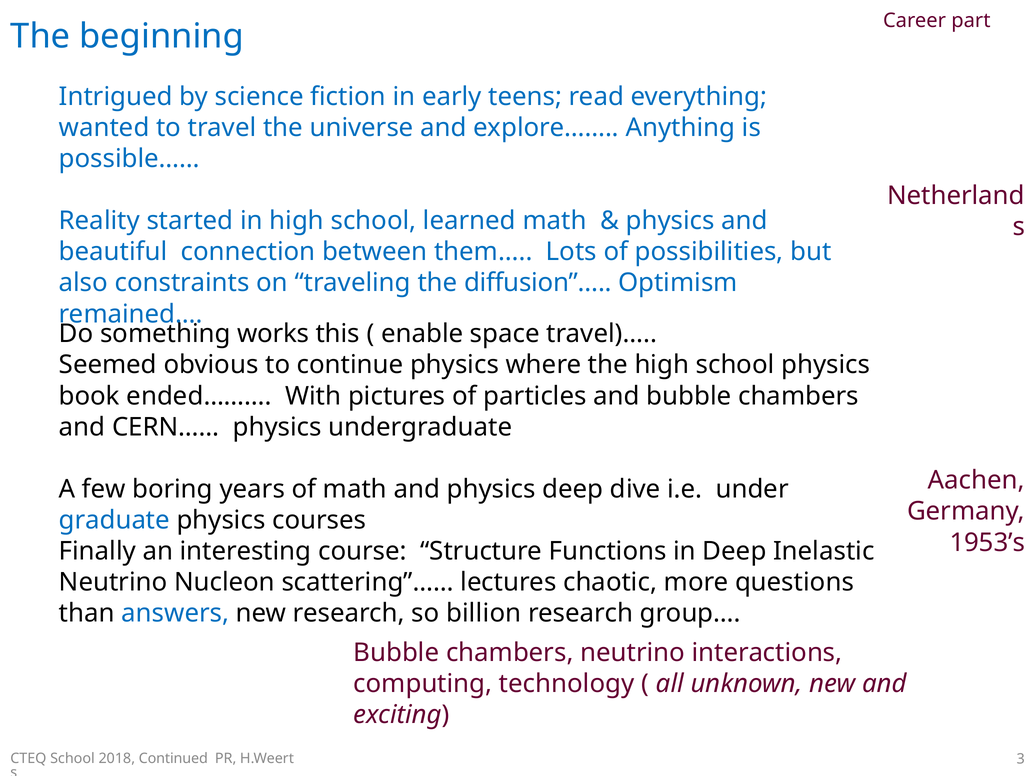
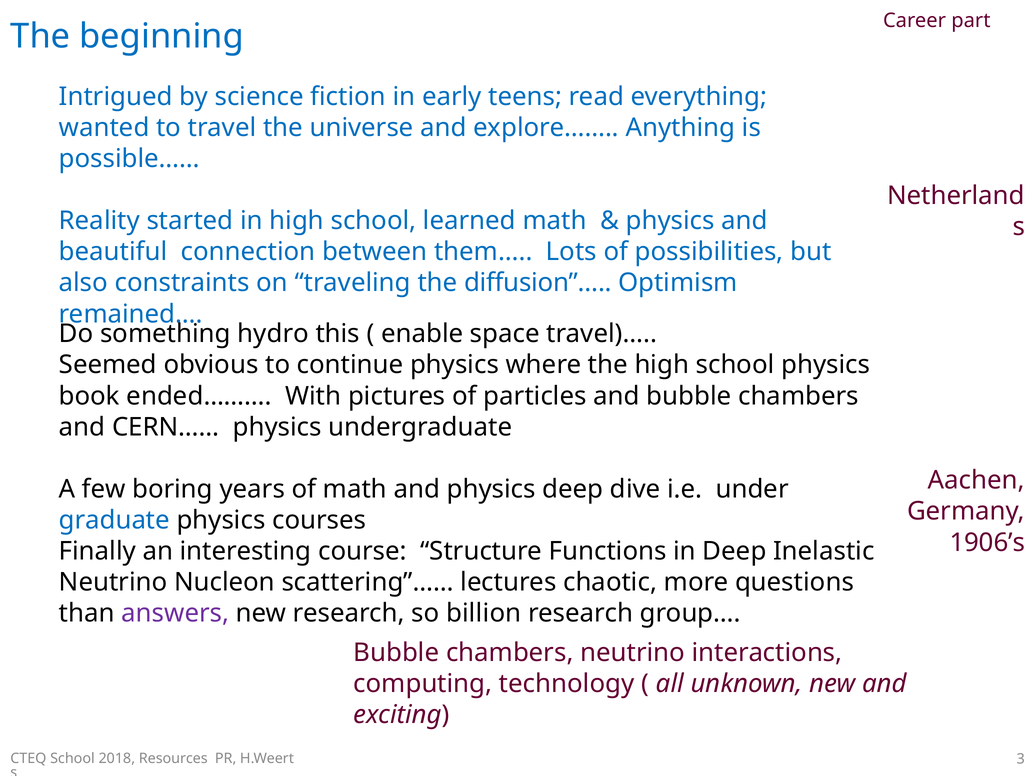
works: works -> hydro
1953’s: 1953’s -> 1906’s
answers colour: blue -> purple
Continued: Continued -> Resources
